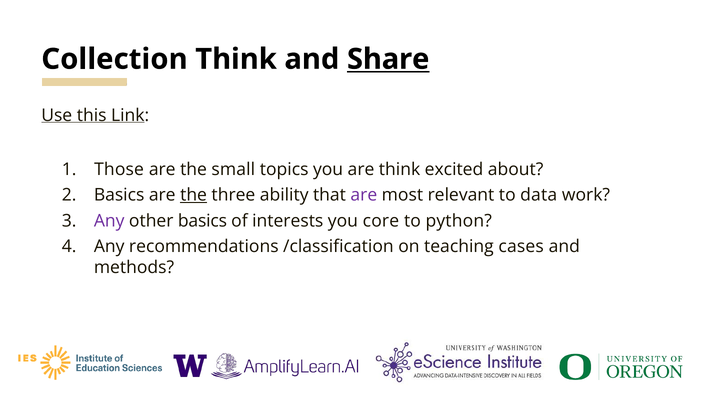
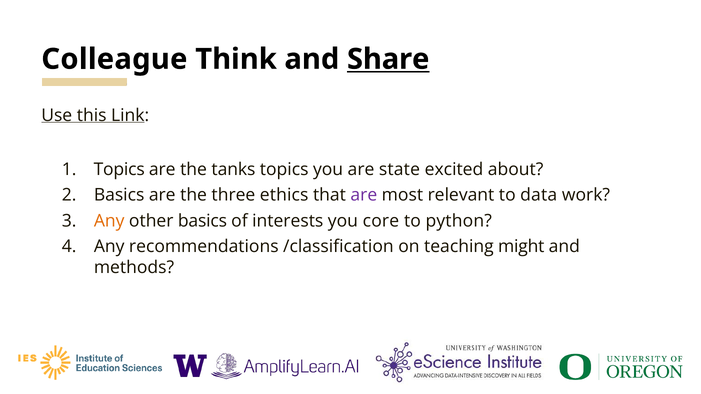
Collection: Collection -> Colleague
Those at (119, 170): Those -> Topics
small: small -> tanks
are think: think -> state
the at (194, 195) underline: present -> none
ability: ability -> ethics
Any at (109, 221) colour: purple -> orange
cases: cases -> might
